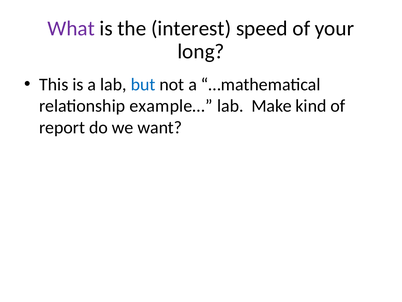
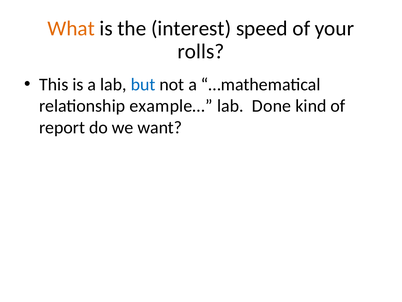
What colour: purple -> orange
long: long -> rolls
Make: Make -> Done
